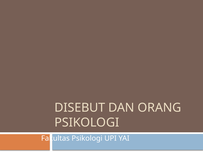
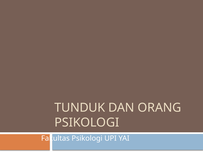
DISEBUT: DISEBUT -> TUNDUK
